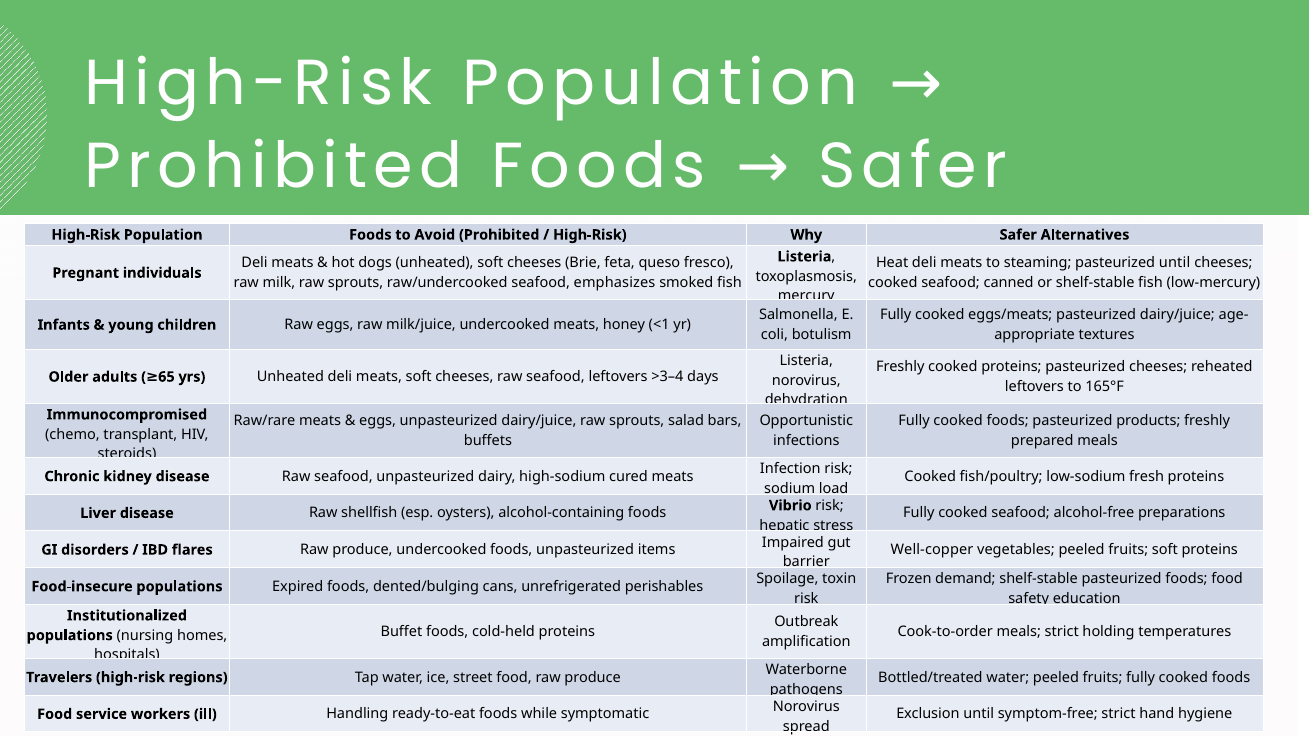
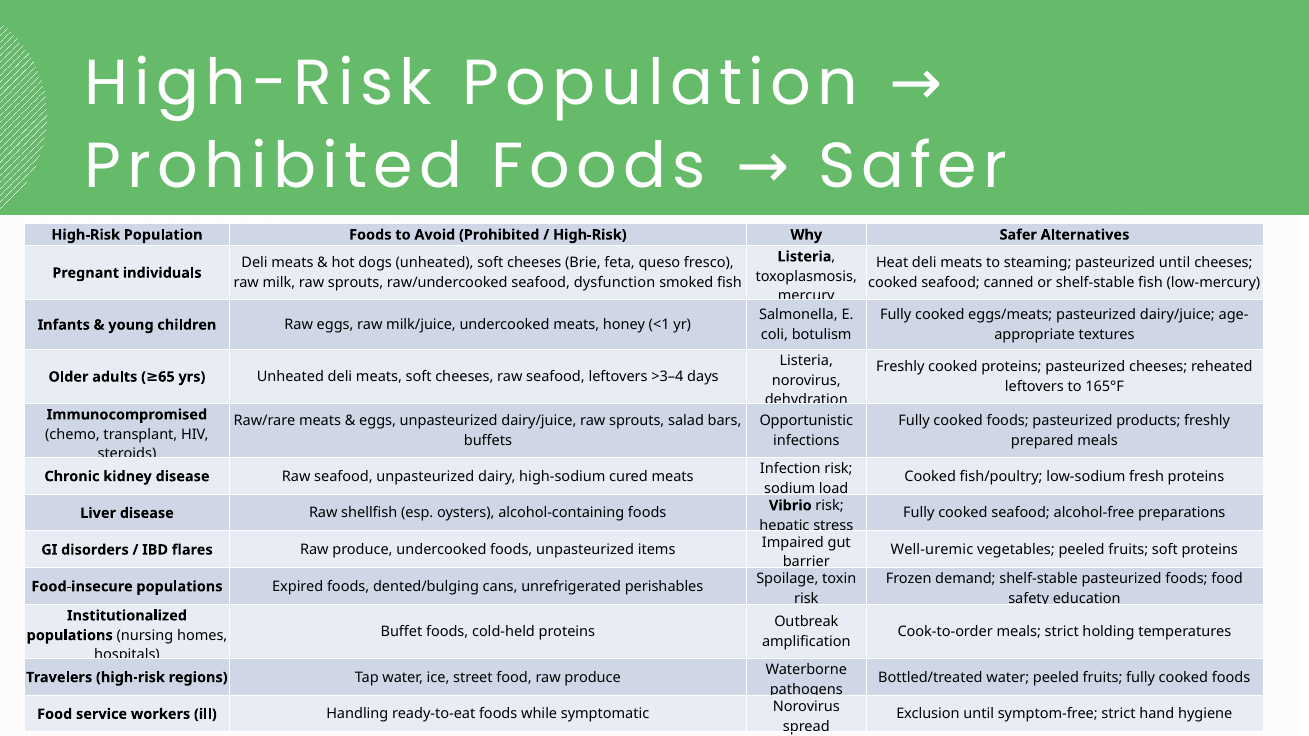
emphasizes: emphasizes -> dysfunction
Well-copper: Well-copper -> Well-uremic
